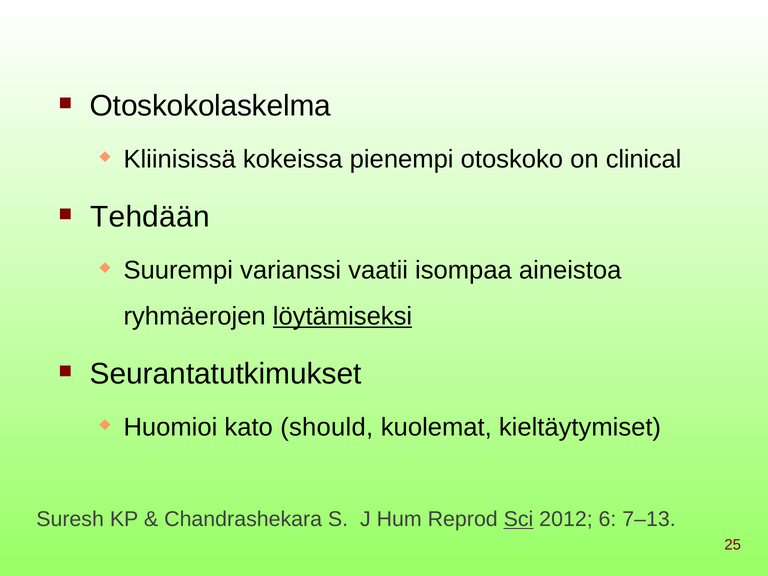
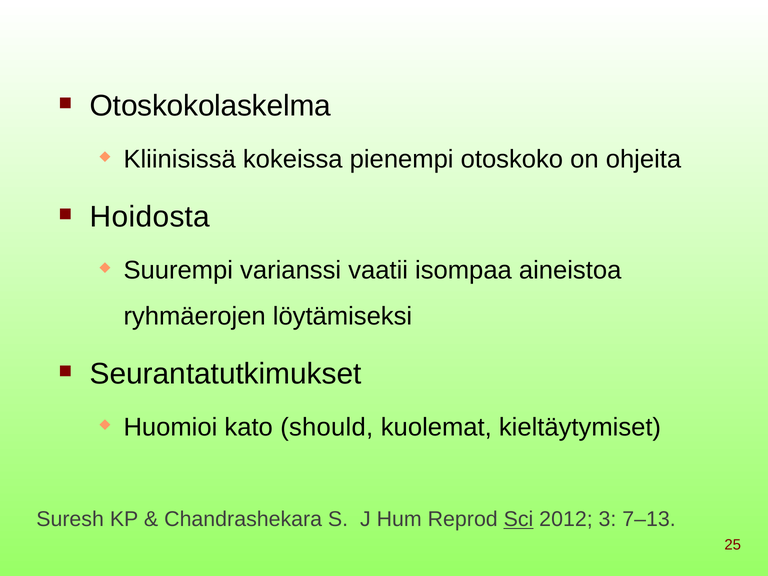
clinical: clinical -> ohjeita
Tehdään: Tehdään -> Hoidosta
löytämiseksi underline: present -> none
6: 6 -> 3
